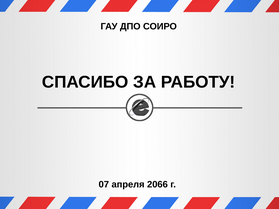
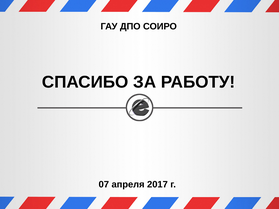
2066: 2066 -> 2017
